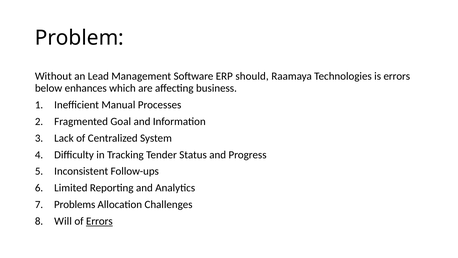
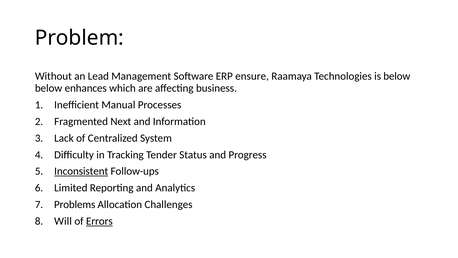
should: should -> ensure
is errors: errors -> below
Goal: Goal -> Next
Inconsistent underline: none -> present
